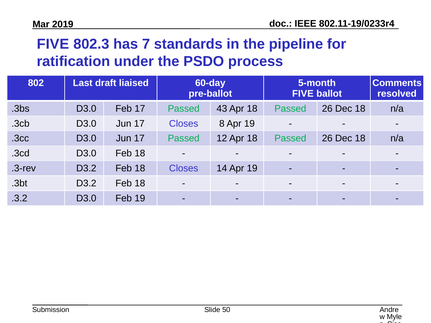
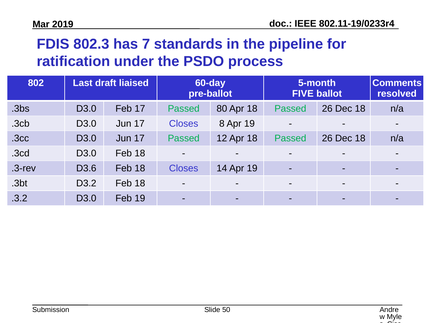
FIVE at (53, 44): FIVE -> FDIS
43: 43 -> 80
.3-rev D3.2: D3.2 -> D3.6
